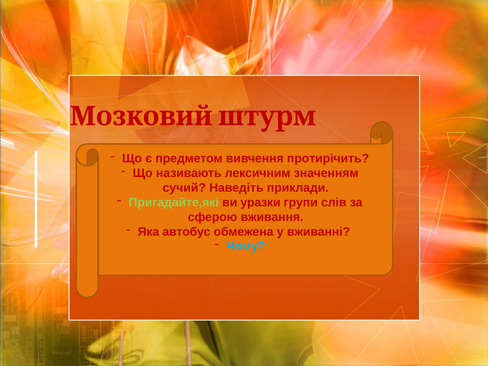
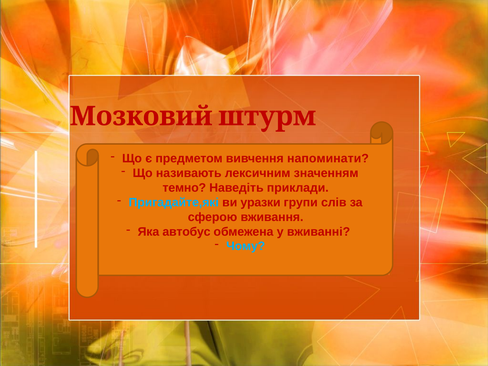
протирічить: протирічить -> напоминати
сучий: сучий -> темно
Пригадайте,які colour: light green -> light blue
